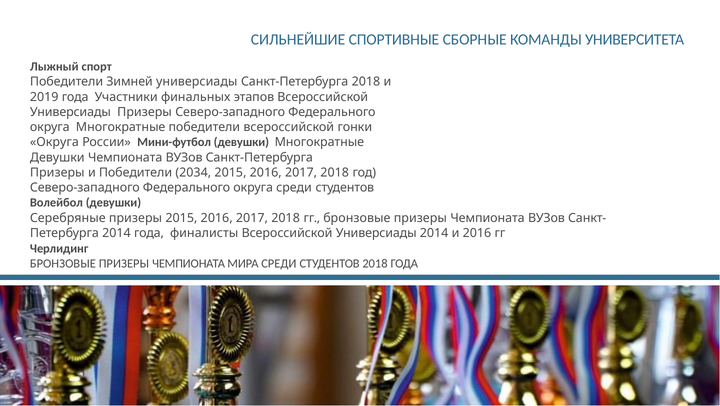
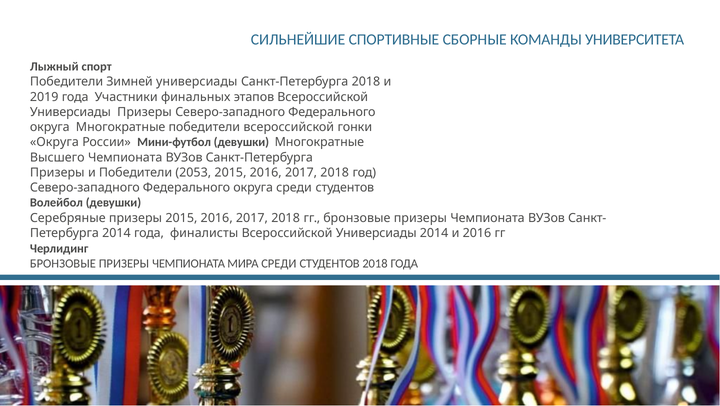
Девушки at (57, 157): Девушки -> Высшего
2034: 2034 -> 2053
